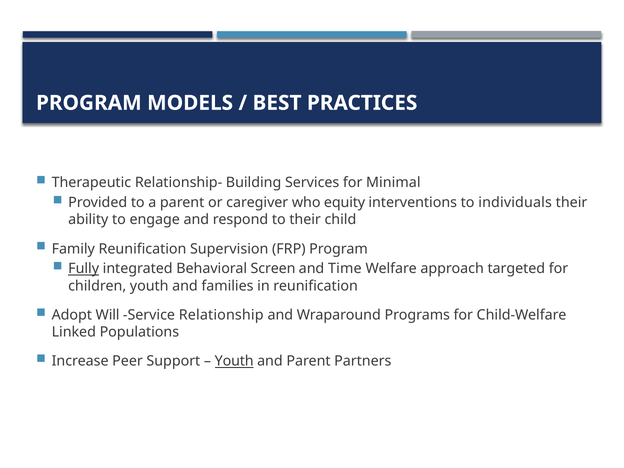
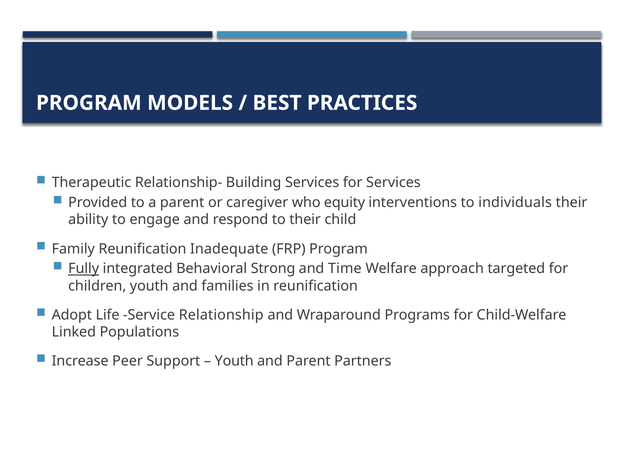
for Minimal: Minimal -> Services
Supervision: Supervision -> Inadequate
Screen: Screen -> Strong
Will: Will -> Life
Youth at (234, 361) underline: present -> none
